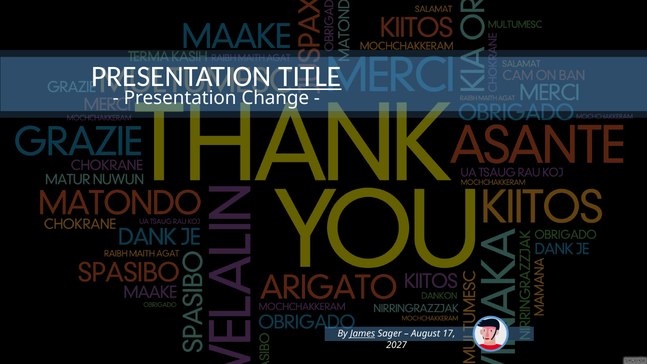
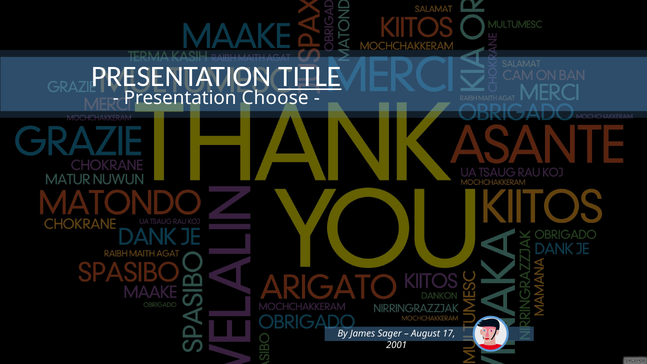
Change: Change -> Choose
James underline: present -> none
2027: 2027 -> 2001
